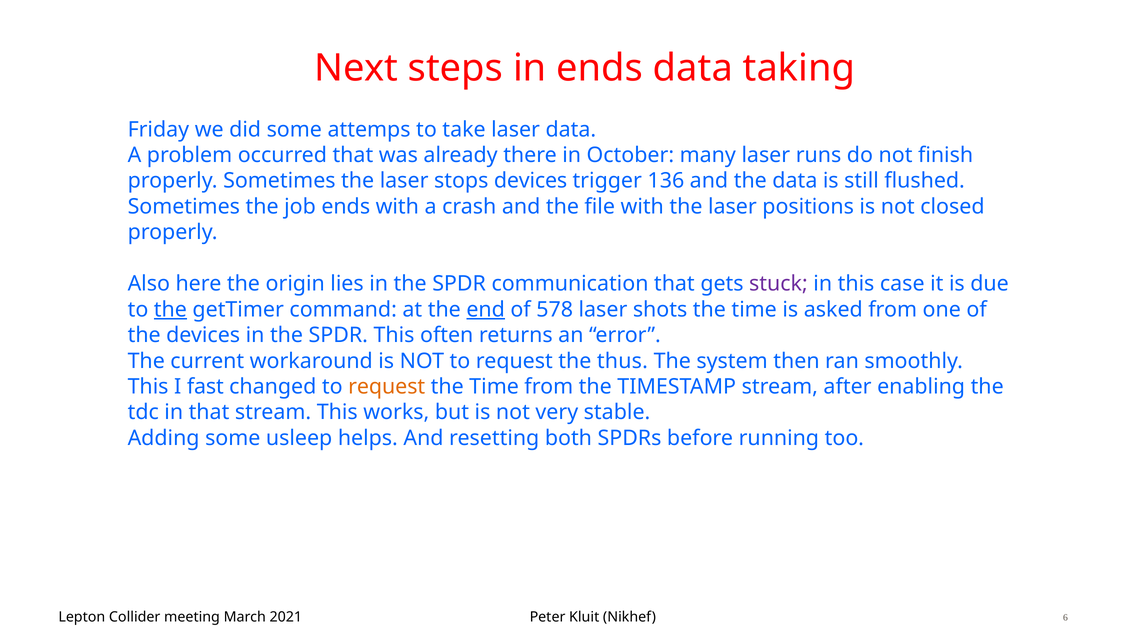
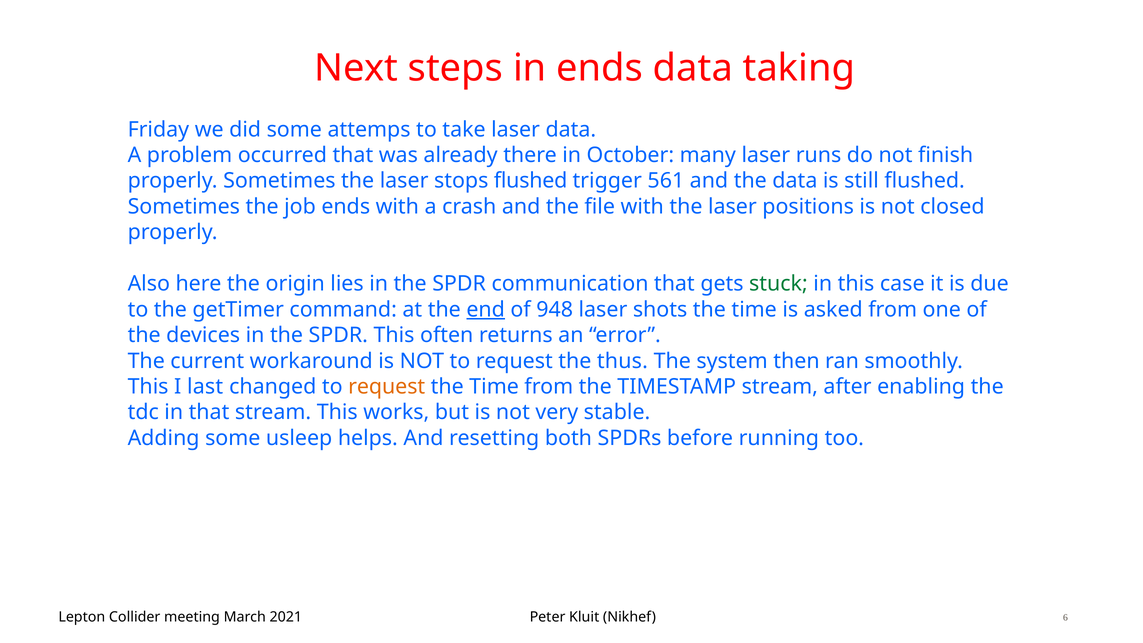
stops devices: devices -> flushed
136: 136 -> 561
stuck colour: purple -> green
the at (170, 309) underline: present -> none
578: 578 -> 948
fast: fast -> last
